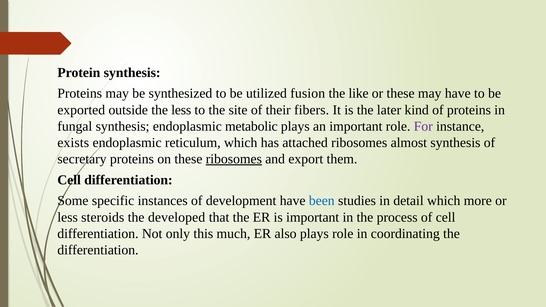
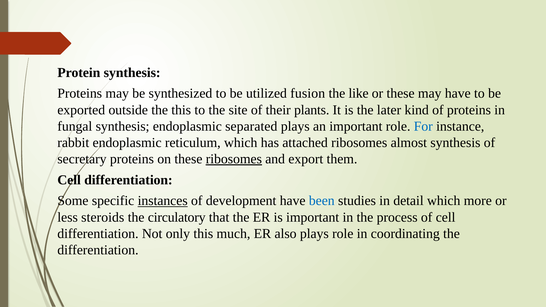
the less: less -> this
fibers: fibers -> plants
metabolic: metabolic -> separated
For colour: purple -> blue
exists: exists -> rabbit
instances underline: none -> present
developed: developed -> circulatory
